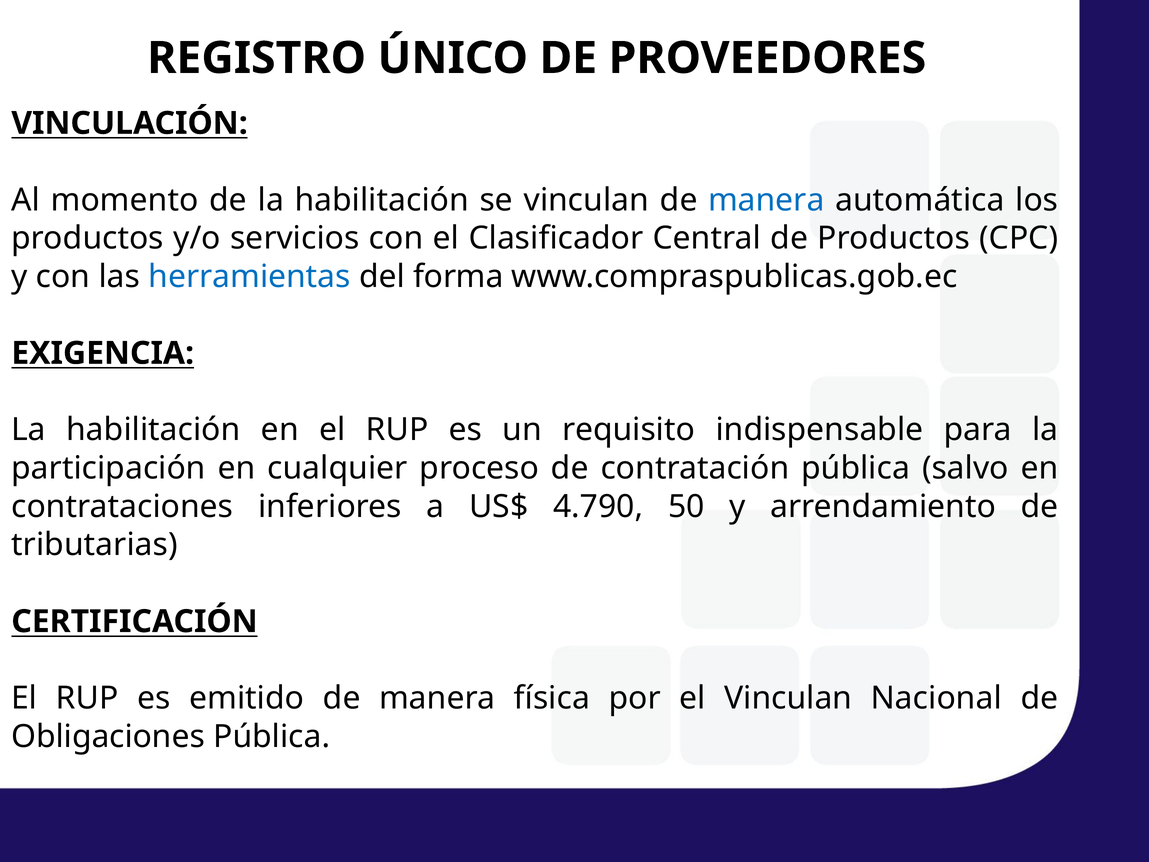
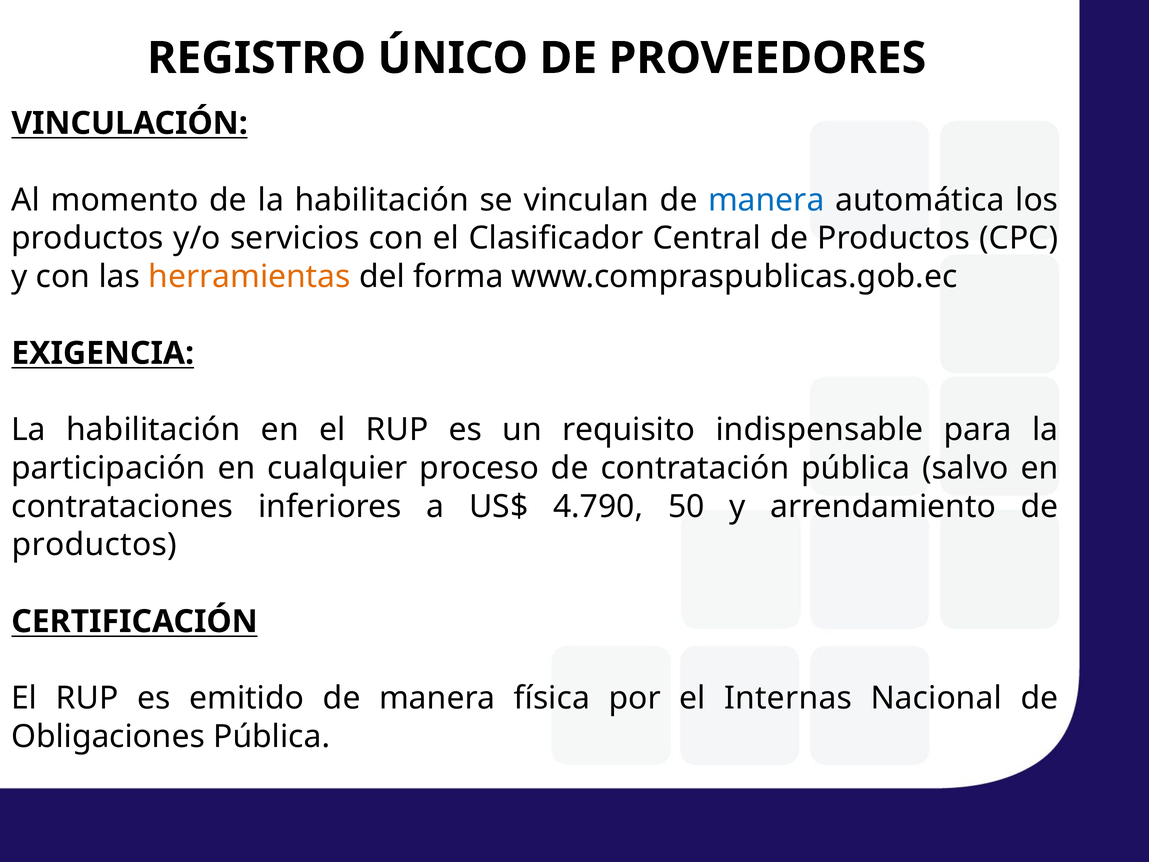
herramientas colour: blue -> orange
tributarias at (94, 545): tributarias -> productos
el Vinculan: Vinculan -> Internas
